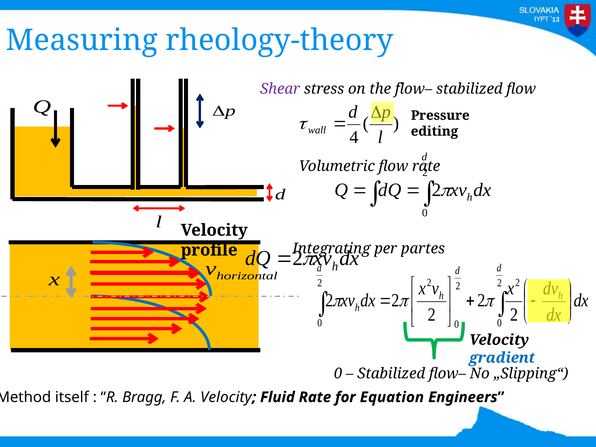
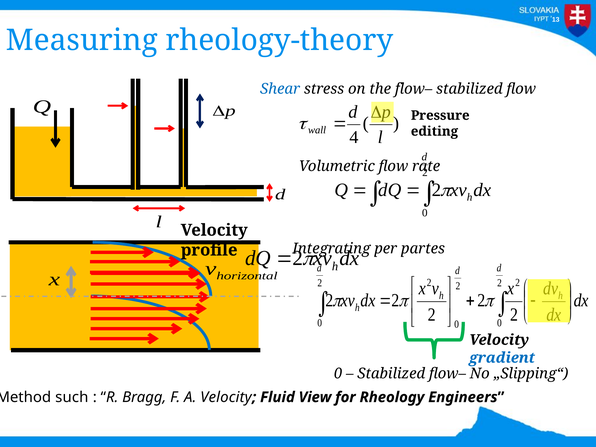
Shear colour: purple -> blue
itself: itself -> such
Fluid Rate: Rate -> View
Equation: Equation -> Rheology
